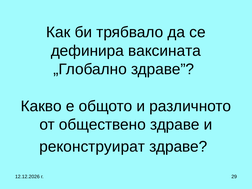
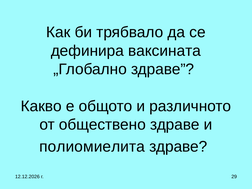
реконструират: реконструират -> полиомиелита
